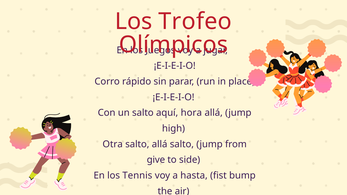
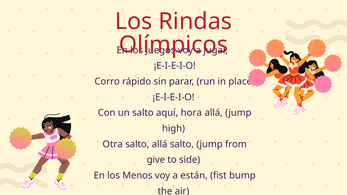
Trofeo: Trofeo -> Rindas
Tennis: Tennis -> Menos
hasta: hasta -> están
